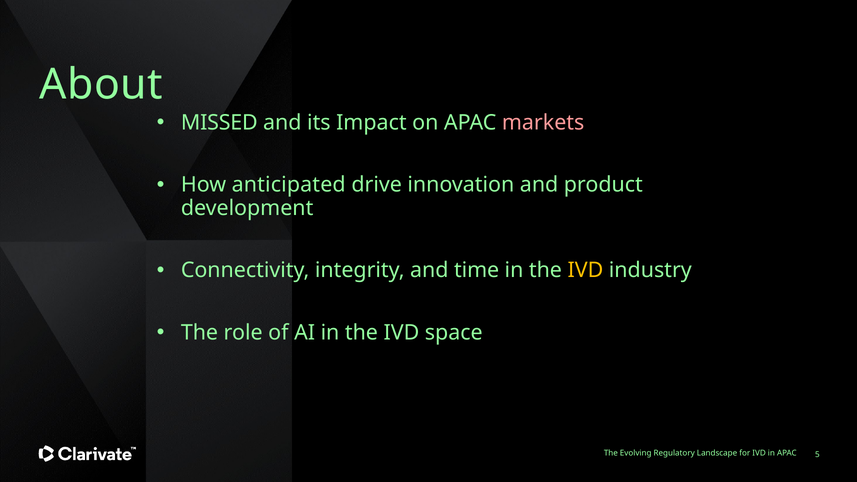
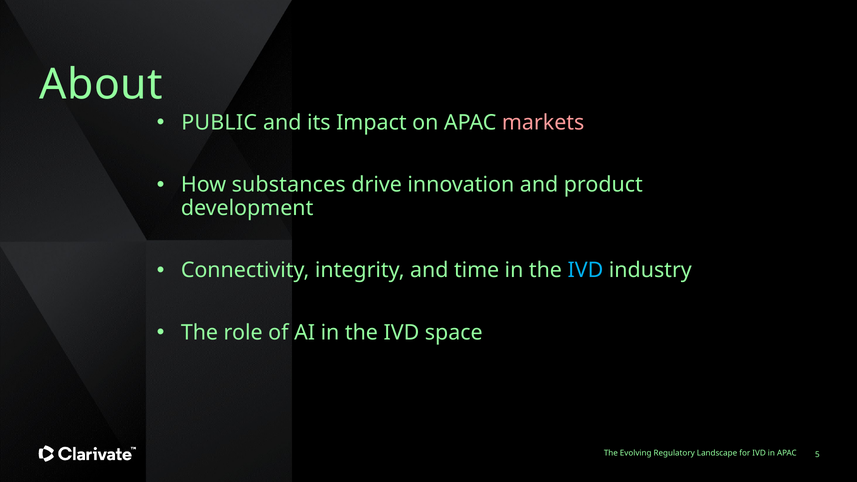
MISSED: MISSED -> PUBLIC
anticipated: anticipated -> substances
IVD at (585, 270) colour: yellow -> light blue
